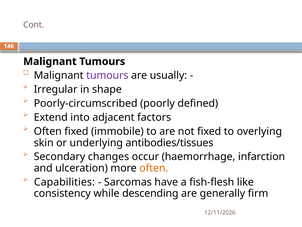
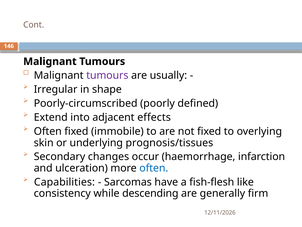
factors: factors -> effects
antibodies/tissues: antibodies/tissues -> prognosis/tissues
often at (154, 168) colour: orange -> blue
